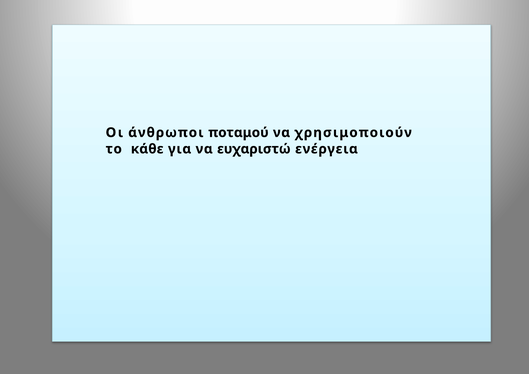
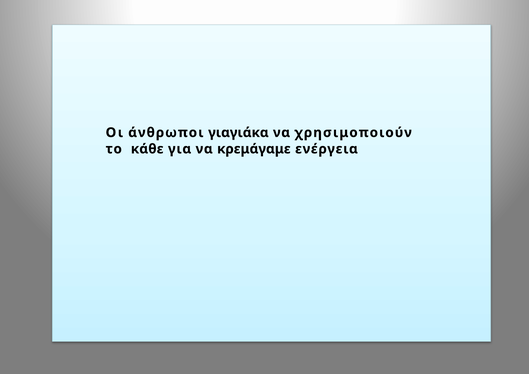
ποταμού: ποταμού -> γιαγιάκα
ευχαριστώ: ευχαριστώ -> κρεμάγαμε
